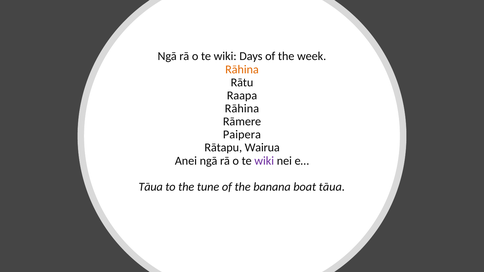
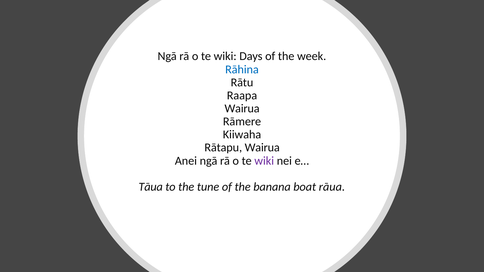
Rāhina at (242, 69) colour: orange -> blue
Rāhina at (242, 109): Rāhina -> Wairua
Paipera: Paipera -> Kiiwaha
boat tāua: tāua -> rāua
